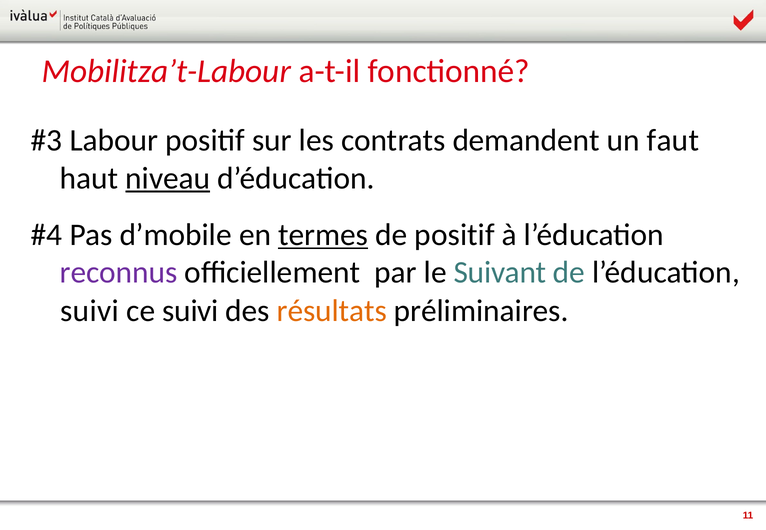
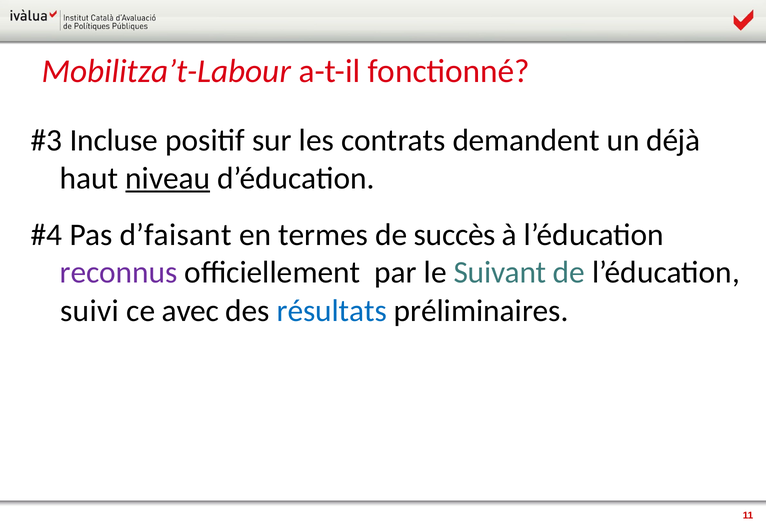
Labour: Labour -> Incluse
faut: faut -> déjà
d’mobile: d’mobile -> d’faisant
termes underline: present -> none
de positif: positif -> succès
ce suivi: suivi -> avec
résultats colour: orange -> blue
